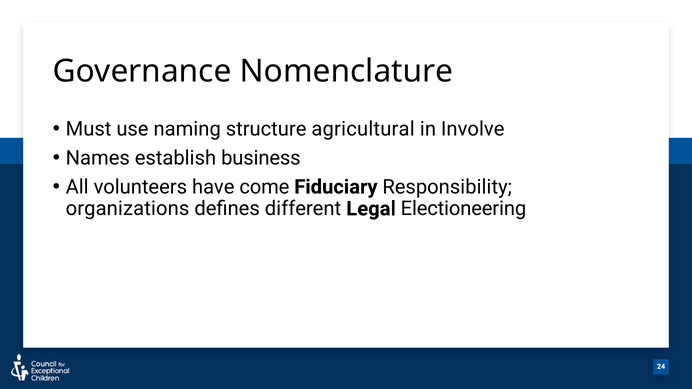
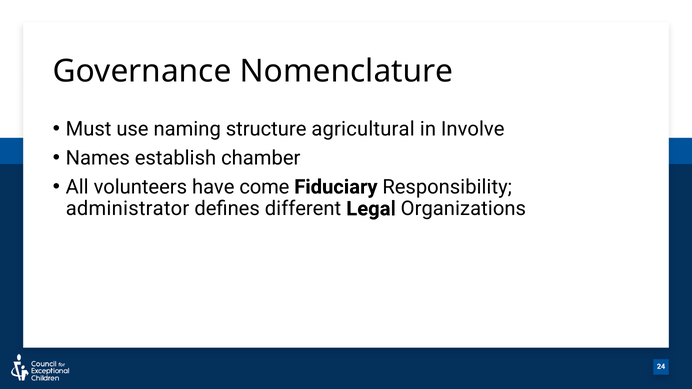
business: business -> chamber
organizations: organizations -> administrator
Electioneering: Electioneering -> Organizations
